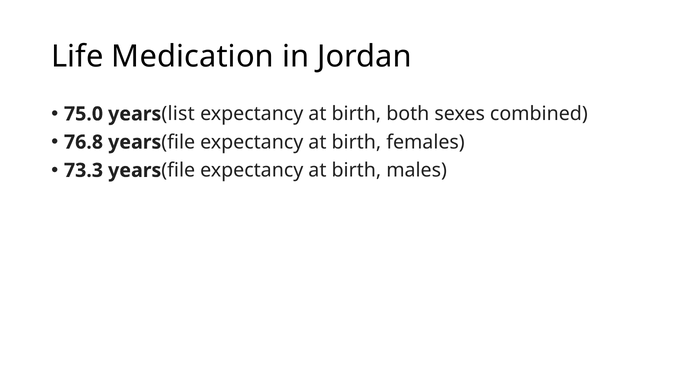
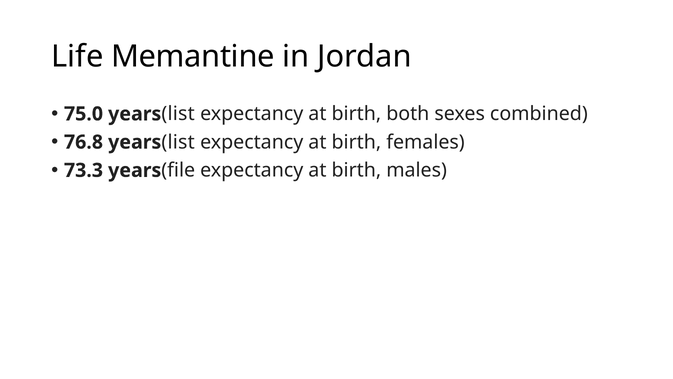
Medication: Medication -> Memantine
file at (178, 142): file -> list
